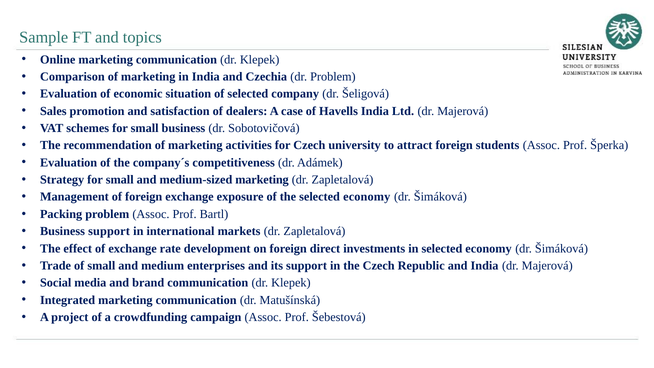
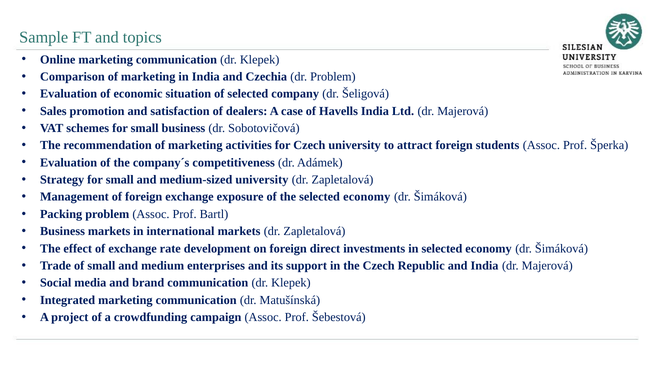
medium-sized marketing: marketing -> university
Business support: support -> markets
